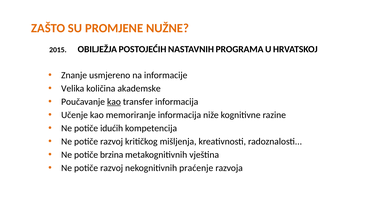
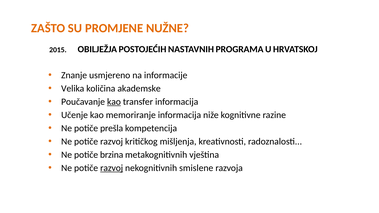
idućih: idućih -> prešla
razvoj at (112, 168) underline: none -> present
praćenje: praćenje -> smislene
